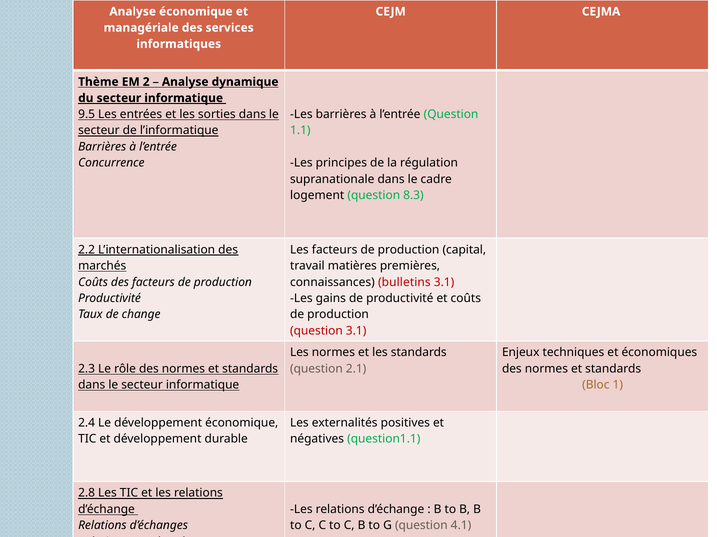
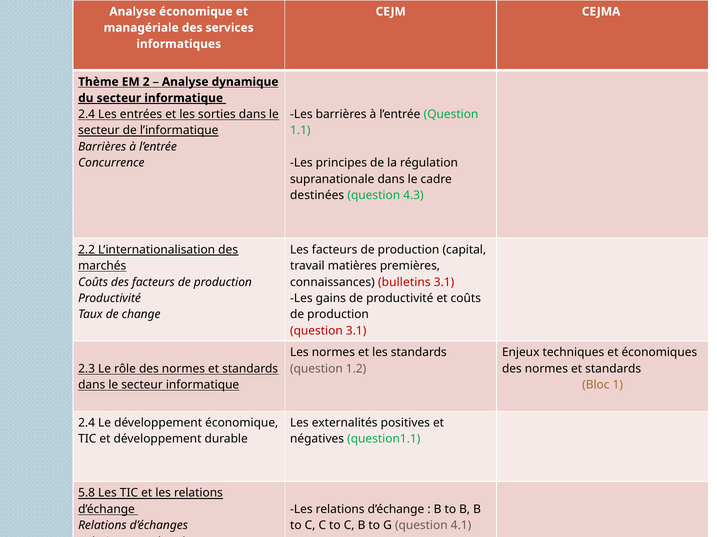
9.5 at (87, 114): 9.5 -> 2.4
logement: logement -> destinées
8.3: 8.3 -> 4.3
2.1: 2.1 -> 1.2
2.8: 2.8 -> 5.8
